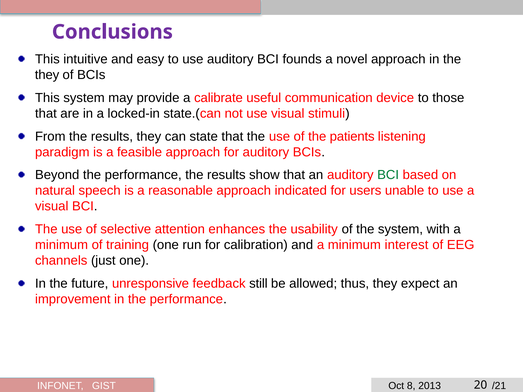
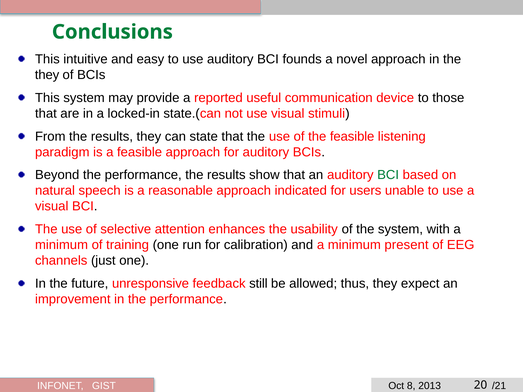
Conclusions colour: purple -> green
calibrate: calibrate -> reported
the patients: patients -> feasible
interest: interest -> present
